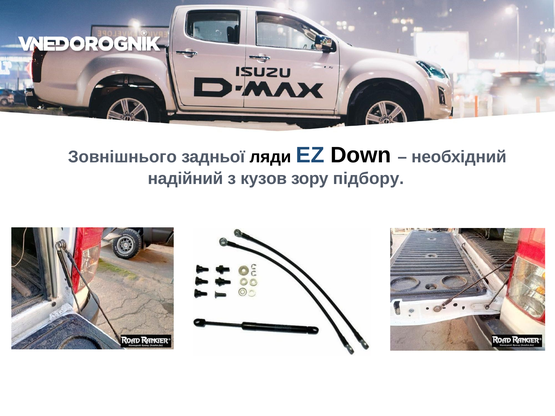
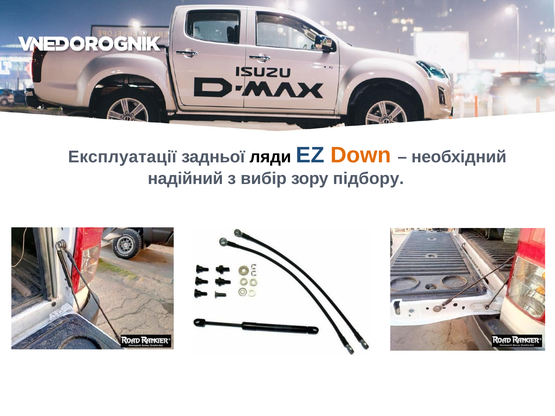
Зовнішнього: Зовнішнього -> Експлуатації
Down colour: black -> orange
кузов: кузов -> вибір
